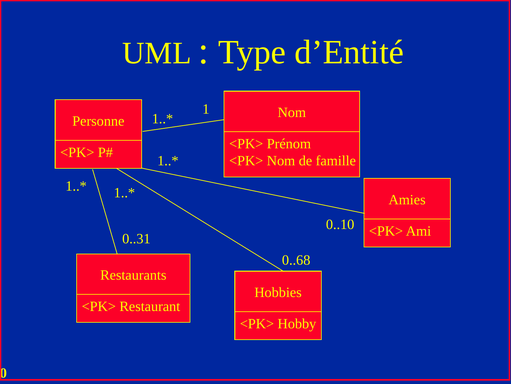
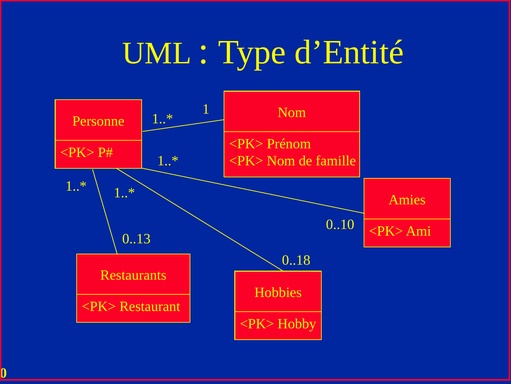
0..31: 0..31 -> 0..13
0..68: 0..68 -> 0..18
